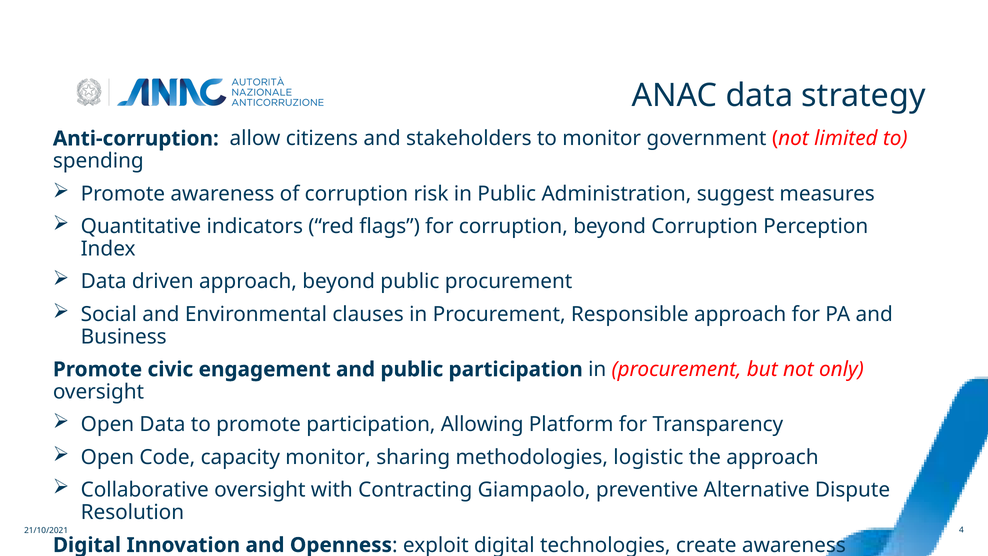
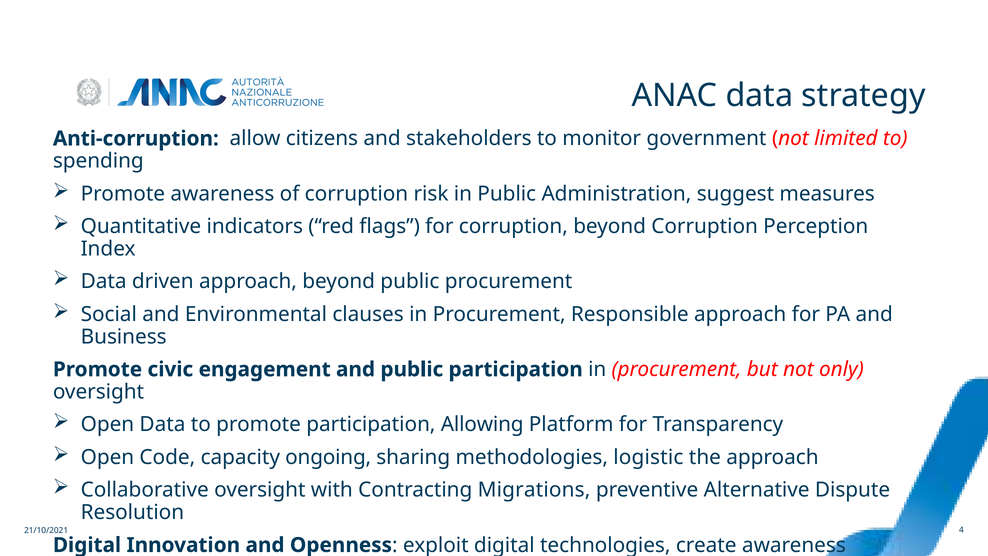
capacity monitor: monitor -> ongoing
Giampaolo: Giampaolo -> Migrations
